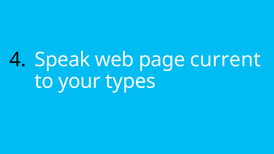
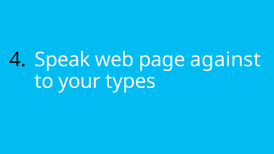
current: current -> against
